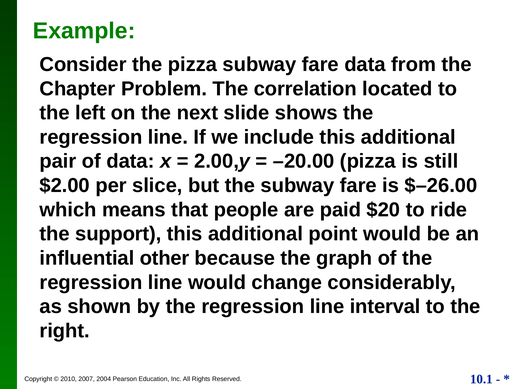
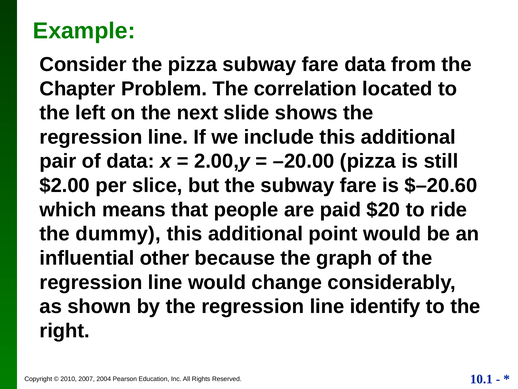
$–26.00: $–26.00 -> $–20.60
support: support -> dummy
interval: interval -> identify
